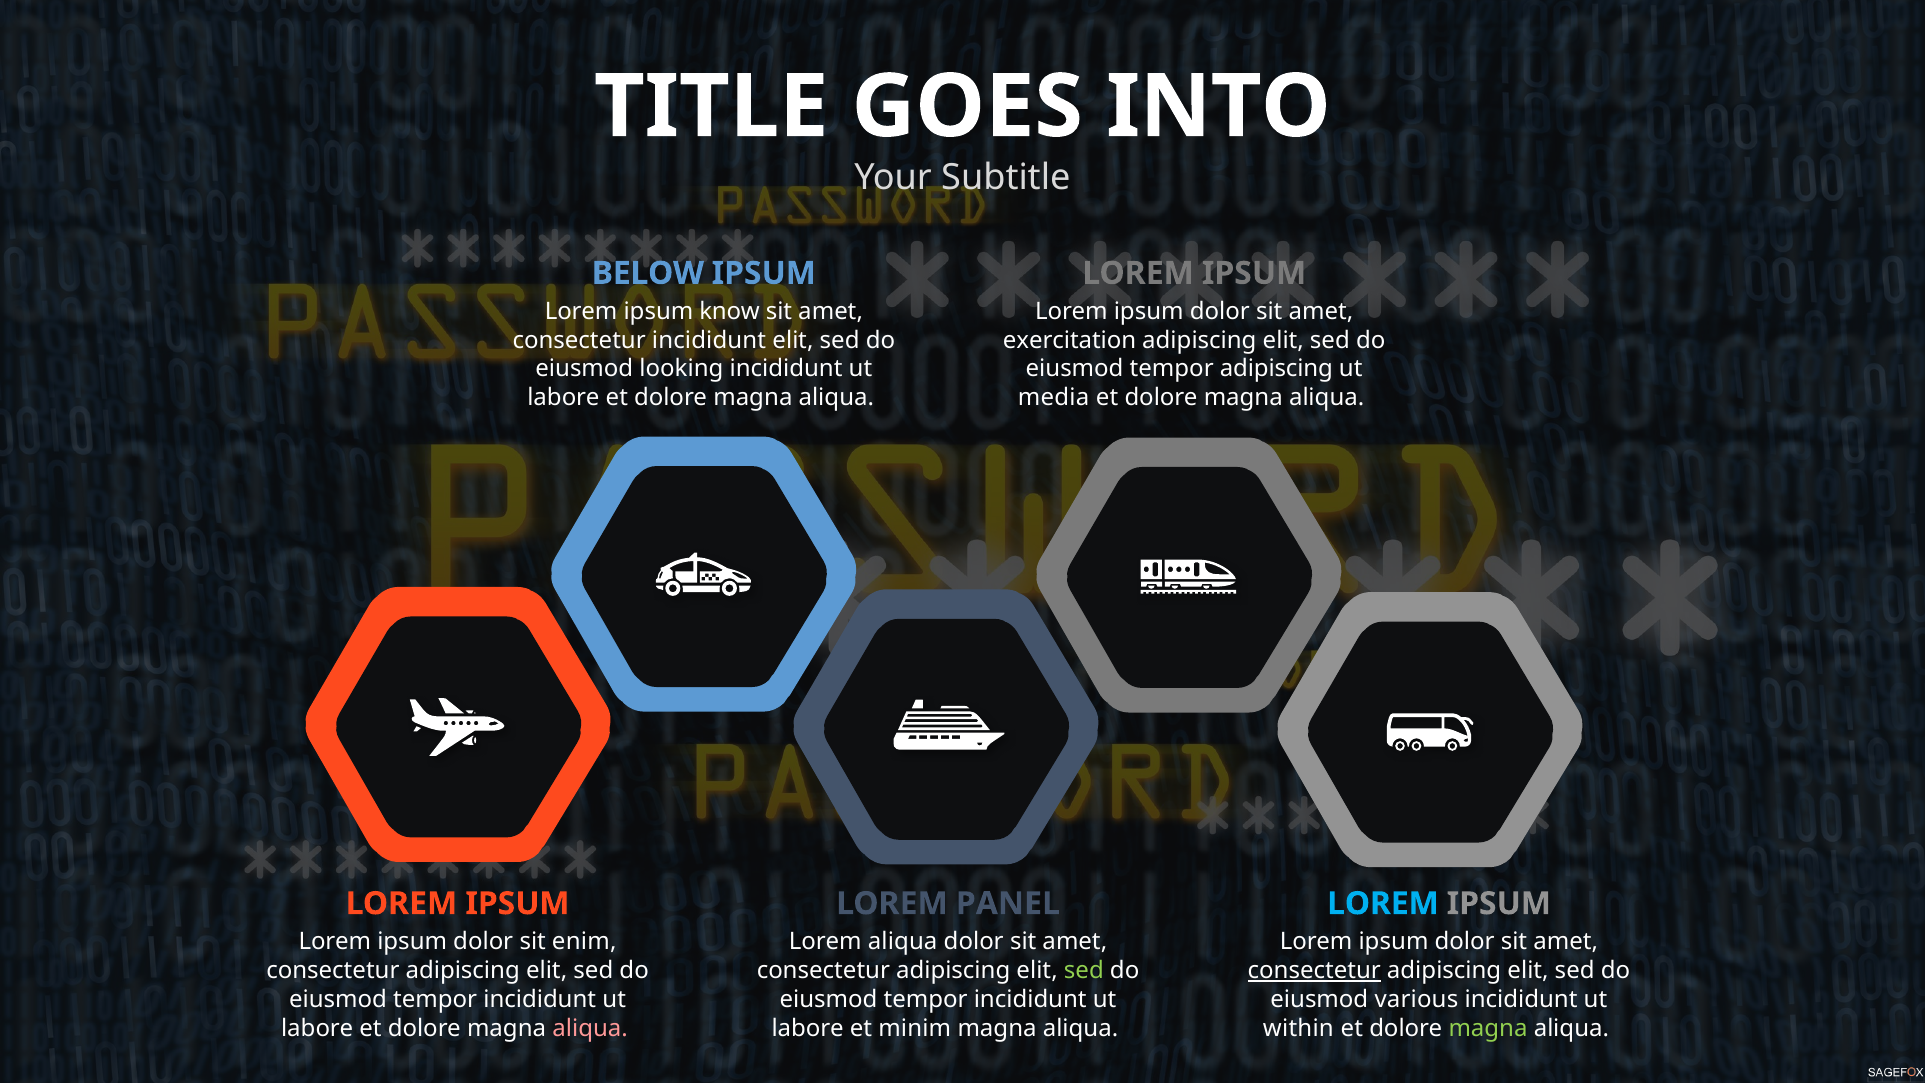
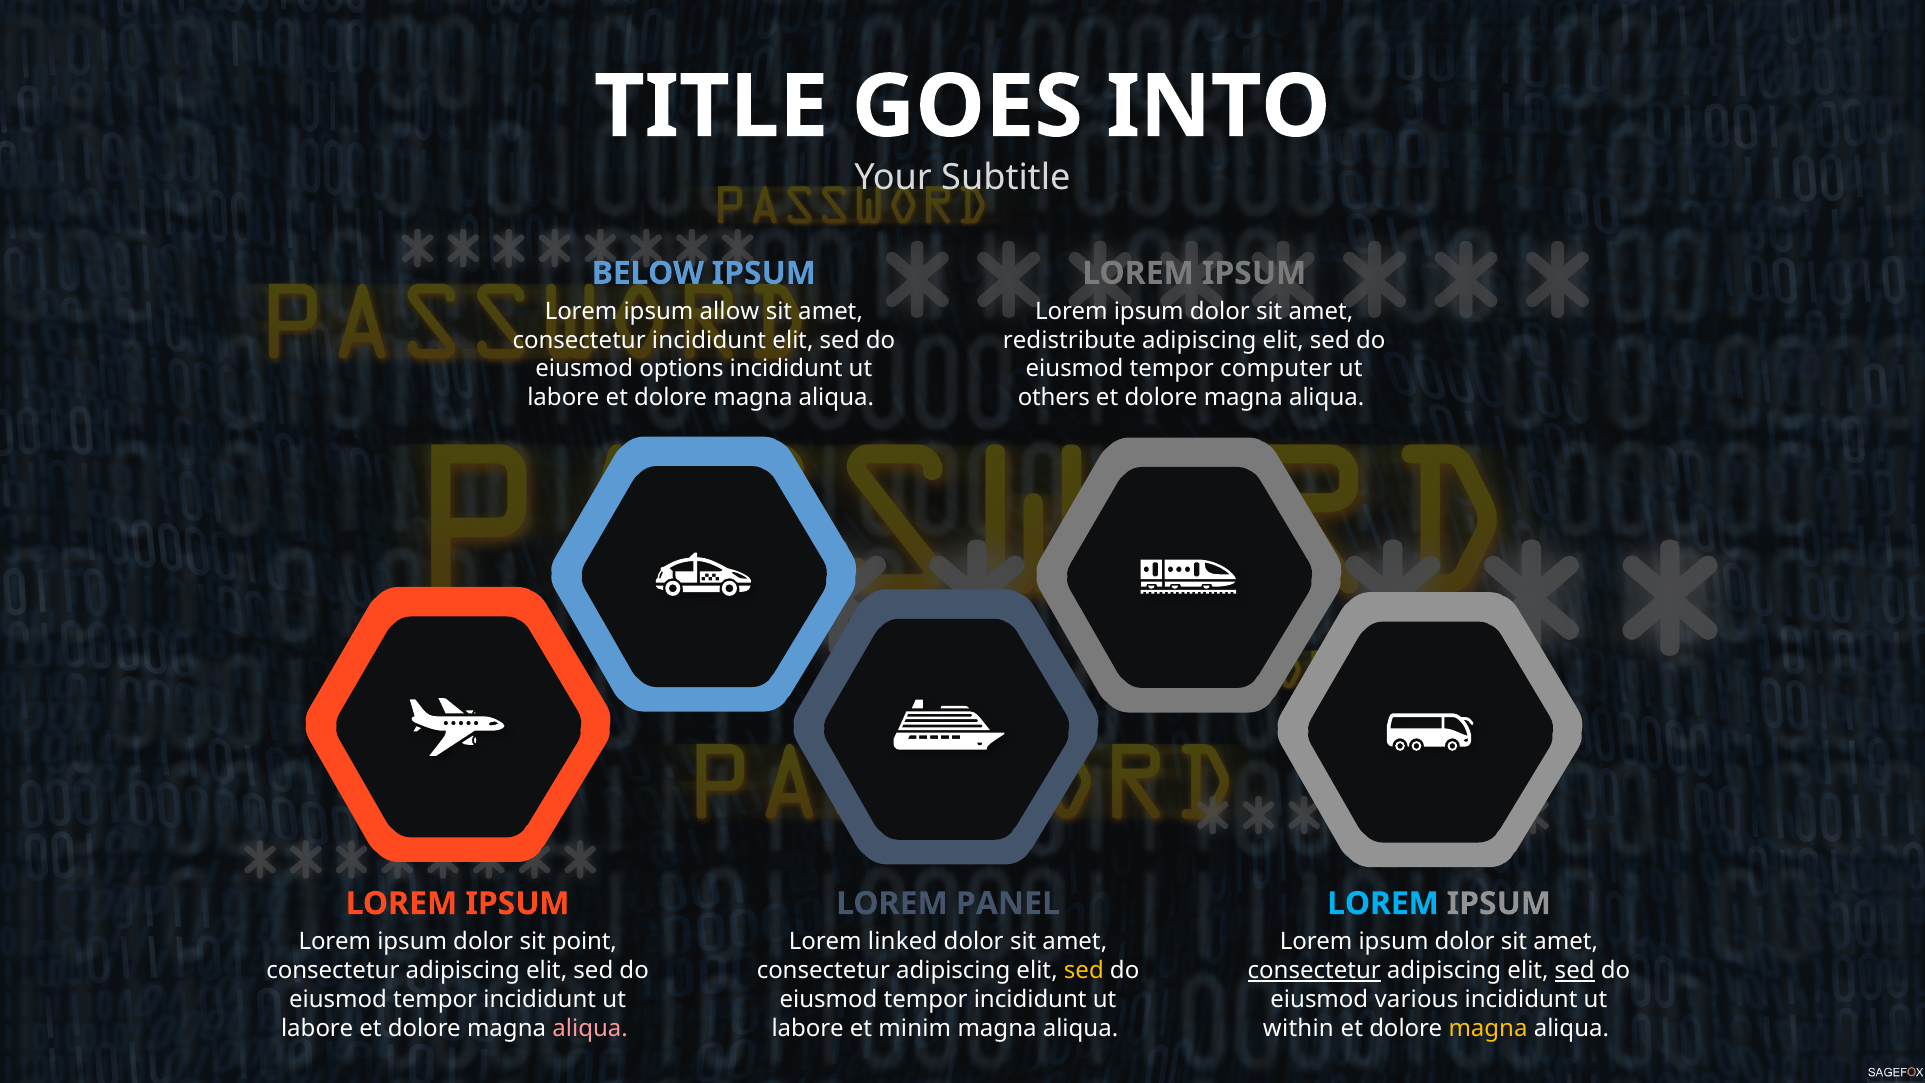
know: know -> allow
exercitation: exercitation -> redistribute
looking: looking -> options
tempor adipiscing: adipiscing -> computer
media: media -> others
enim: enim -> point
Lorem aliqua: aliqua -> linked
sed at (1084, 970) colour: light green -> yellow
sed at (1575, 970) underline: none -> present
magna at (1488, 1028) colour: light green -> yellow
